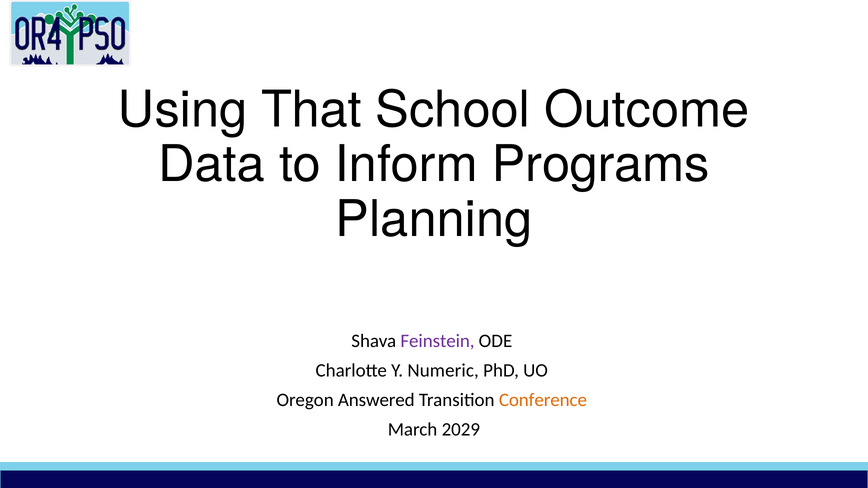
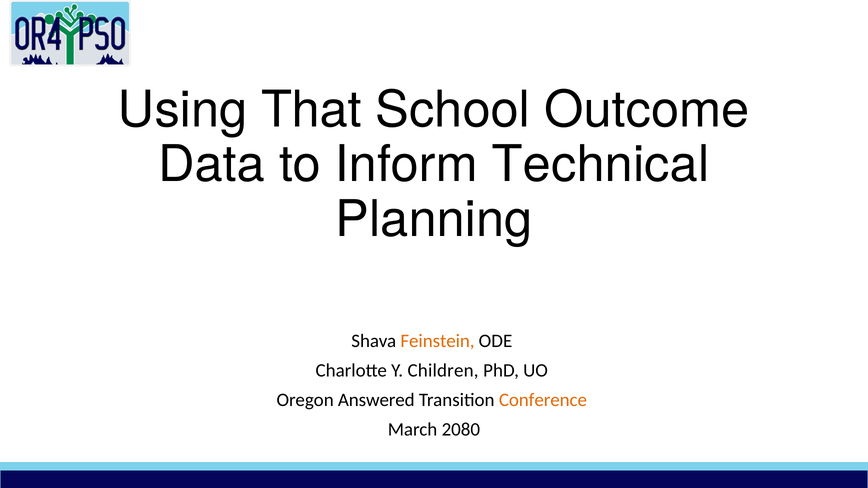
Programs: Programs -> Technical
Feinstein colour: purple -> orange
Numeric: Numeric -> Children
2029: 2029 -> 2080
